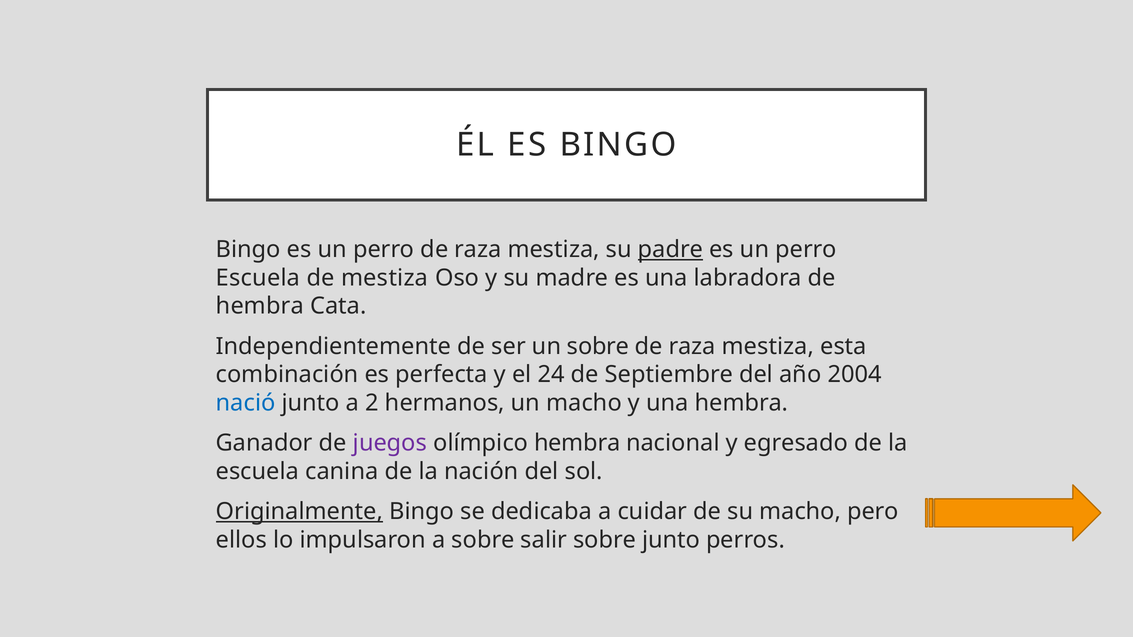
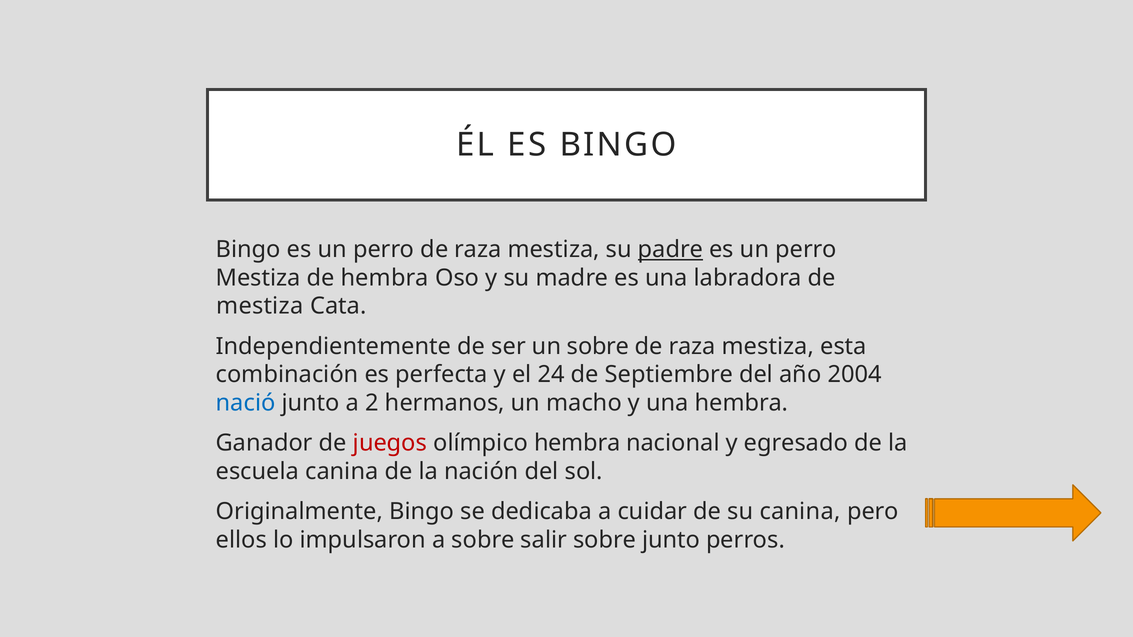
Escuela at (258, 278): Escuela -> Mestiza
de mestiza: mestiza -> hembra
hembra at (260, 306): hembra -> mestiza
juegos colour: purple -> red
Originalmente underline: present -> none
su macho: macho -> canina
